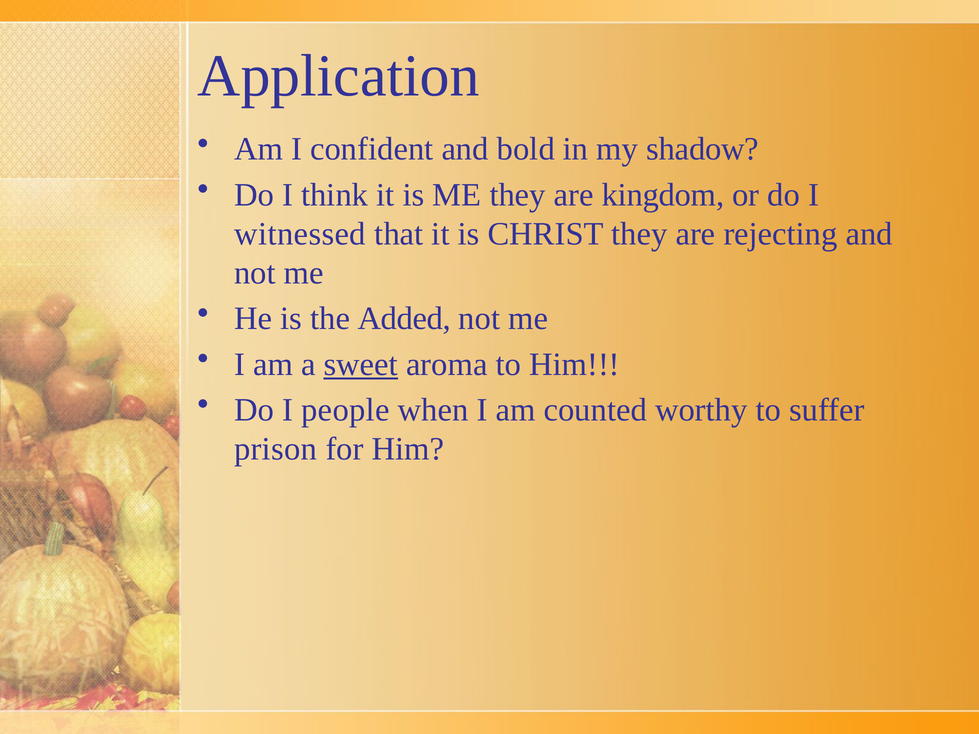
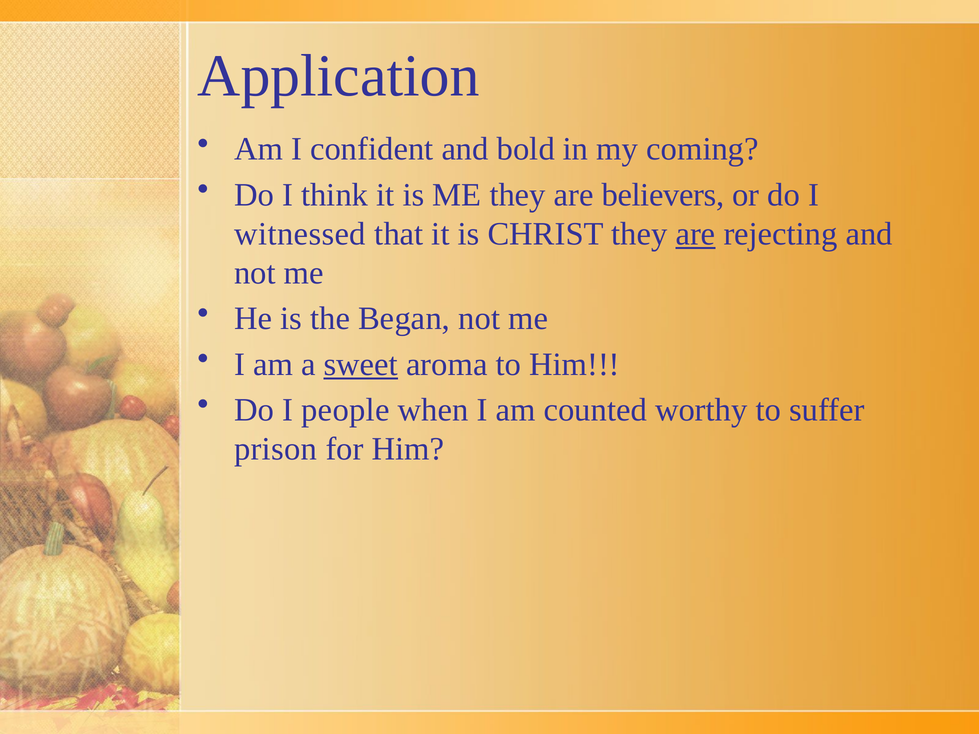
shadow: shadow -> coming
kingdom: kingdom -> believers
are at (696, 234) underline: none -> present
Added: Added -> Began
